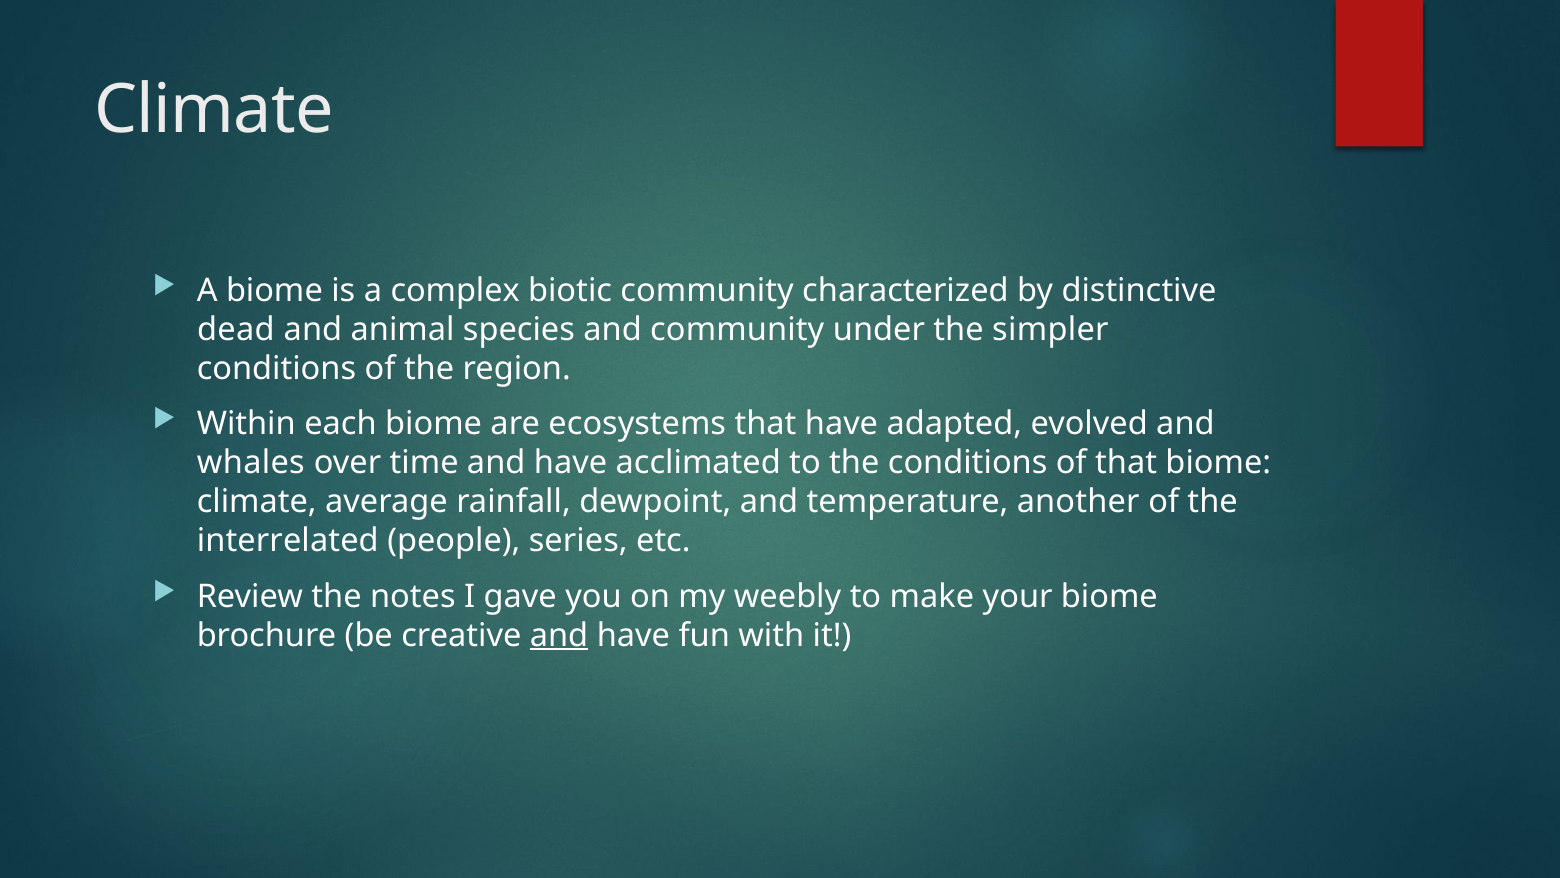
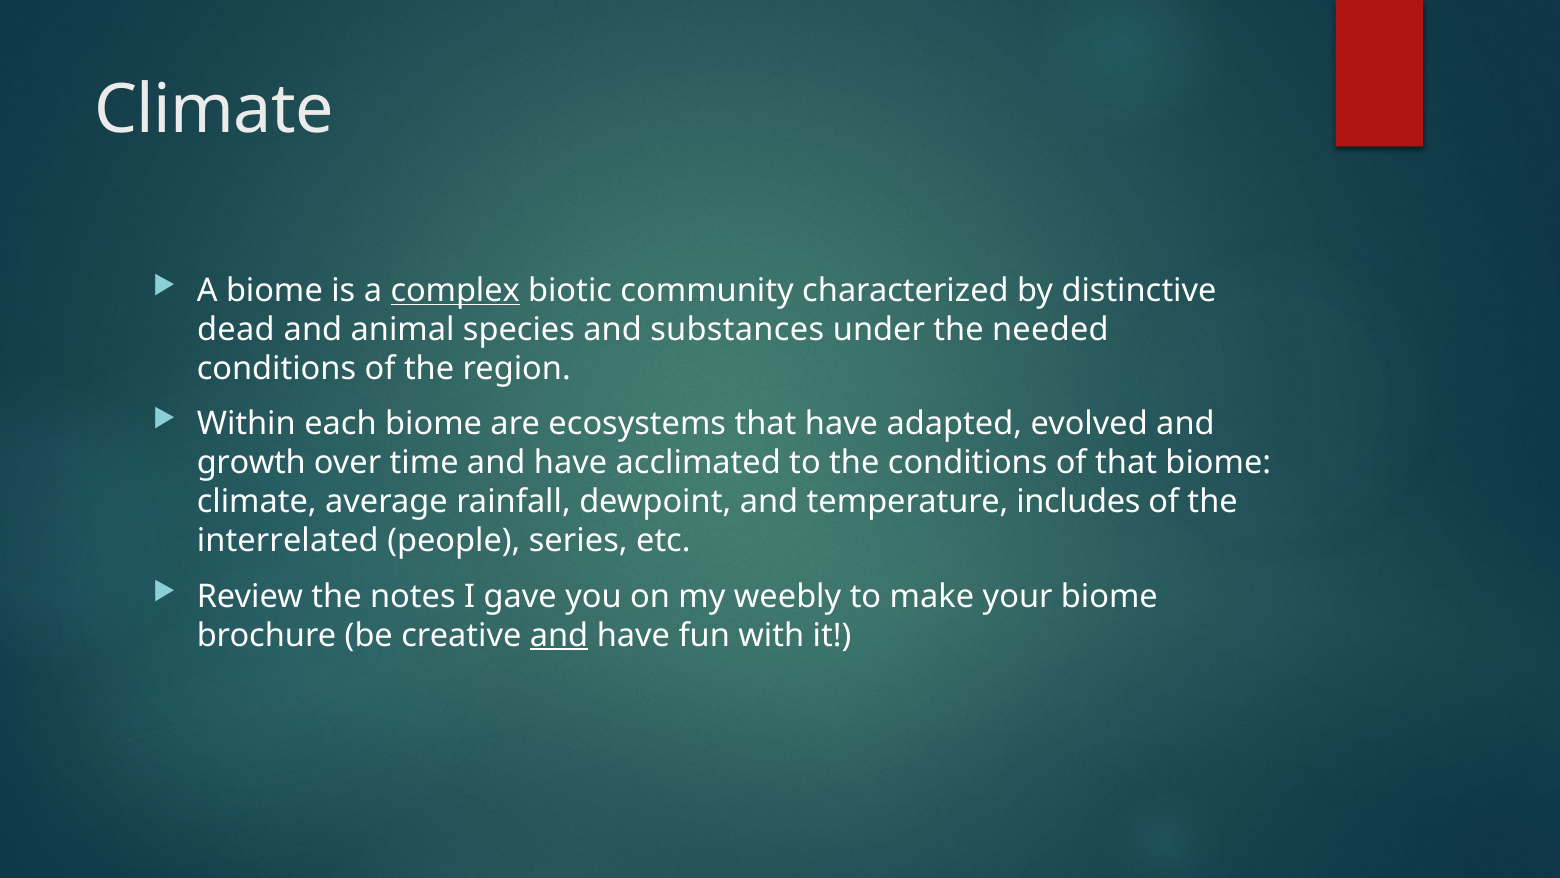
complex underline: none -> present
and community: community -> substances
simpler: simpler -> needed
whales: whales -> growth
another: another -> includes
